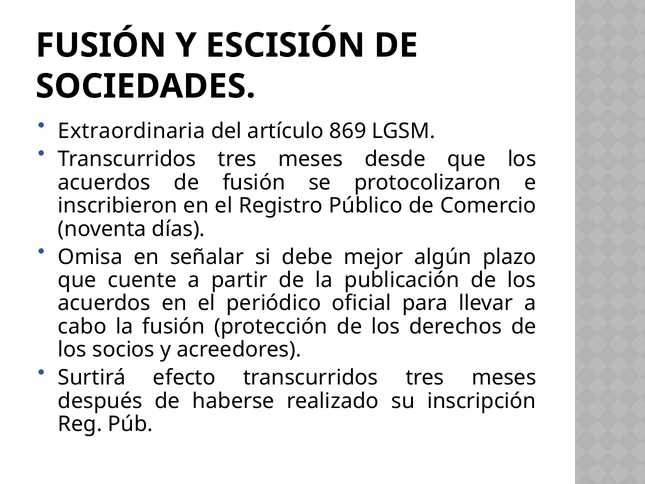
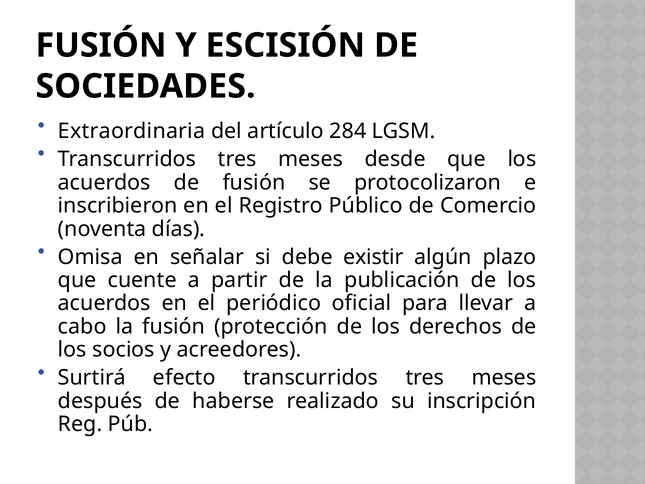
869: 869 -> 284
mejor: mejor -> existir
